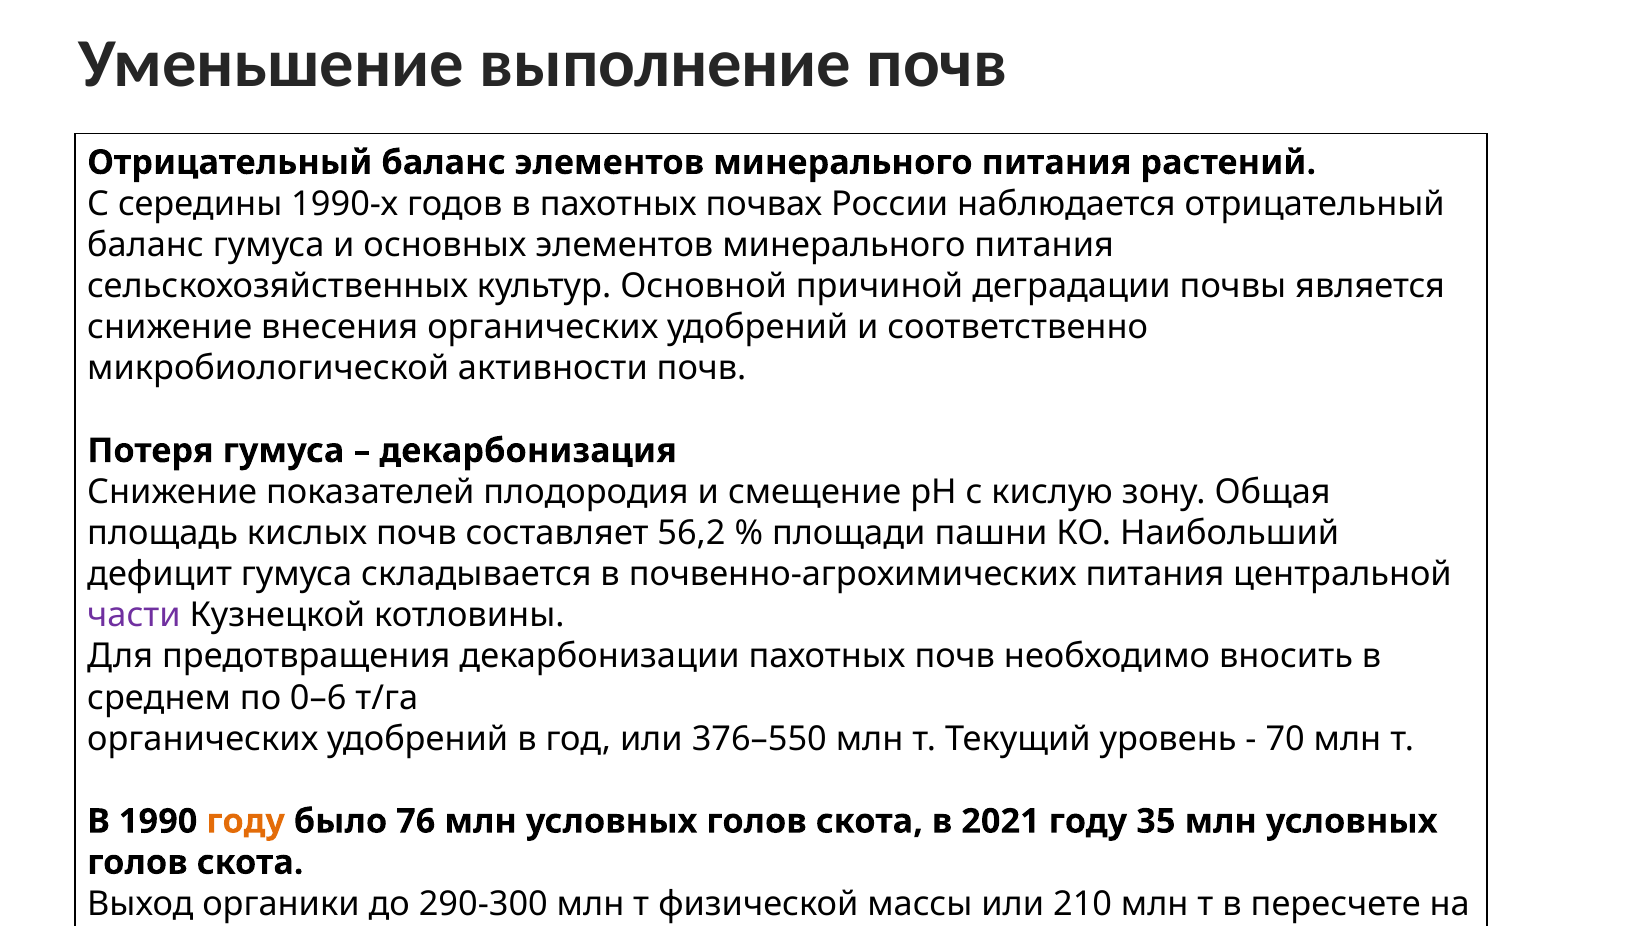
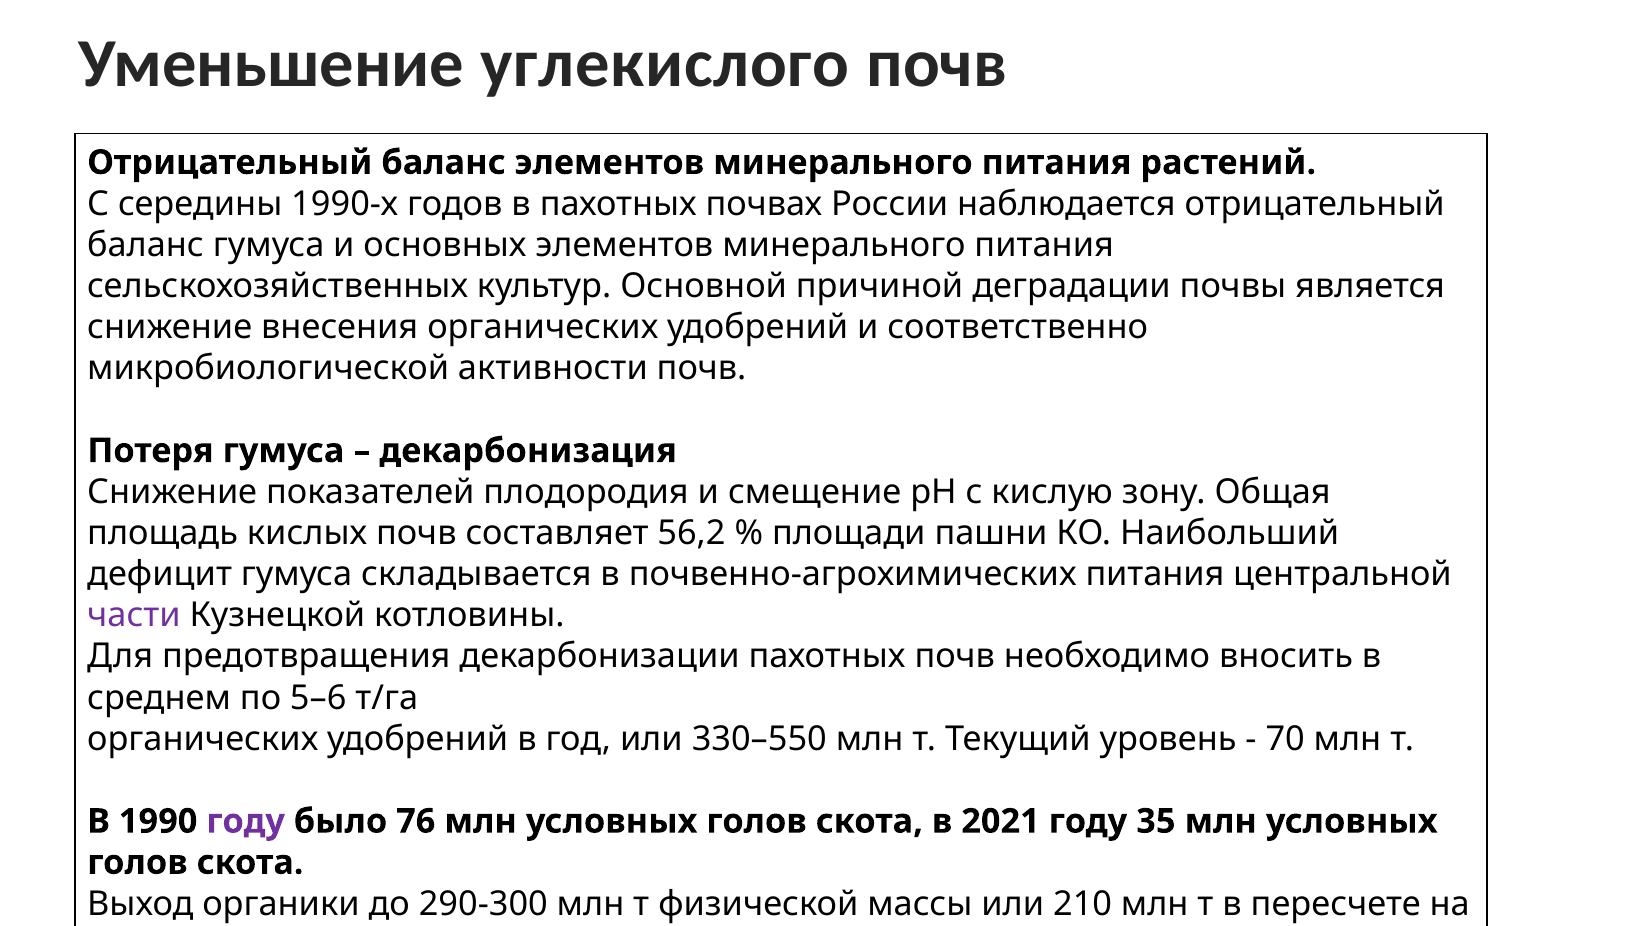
выполнение: выполнение -> углекислого
0–6: 0–6 -> 5–6
376–550: 376–550 -> 330–550
году at (246, 821) colour: orange -> purple
